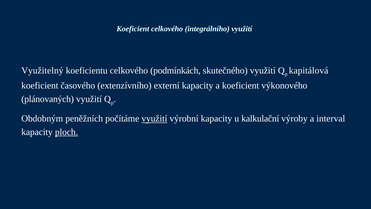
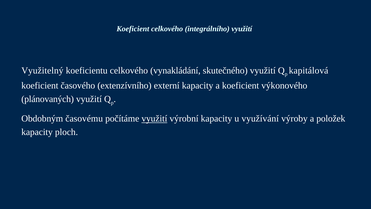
podmínkách: podmínkách -> vynakládání
peněžních: peněžních -> časovému
kalkulační: kalkulační -> využívání
interval: interval -> položek
ploch underline: present -> none
